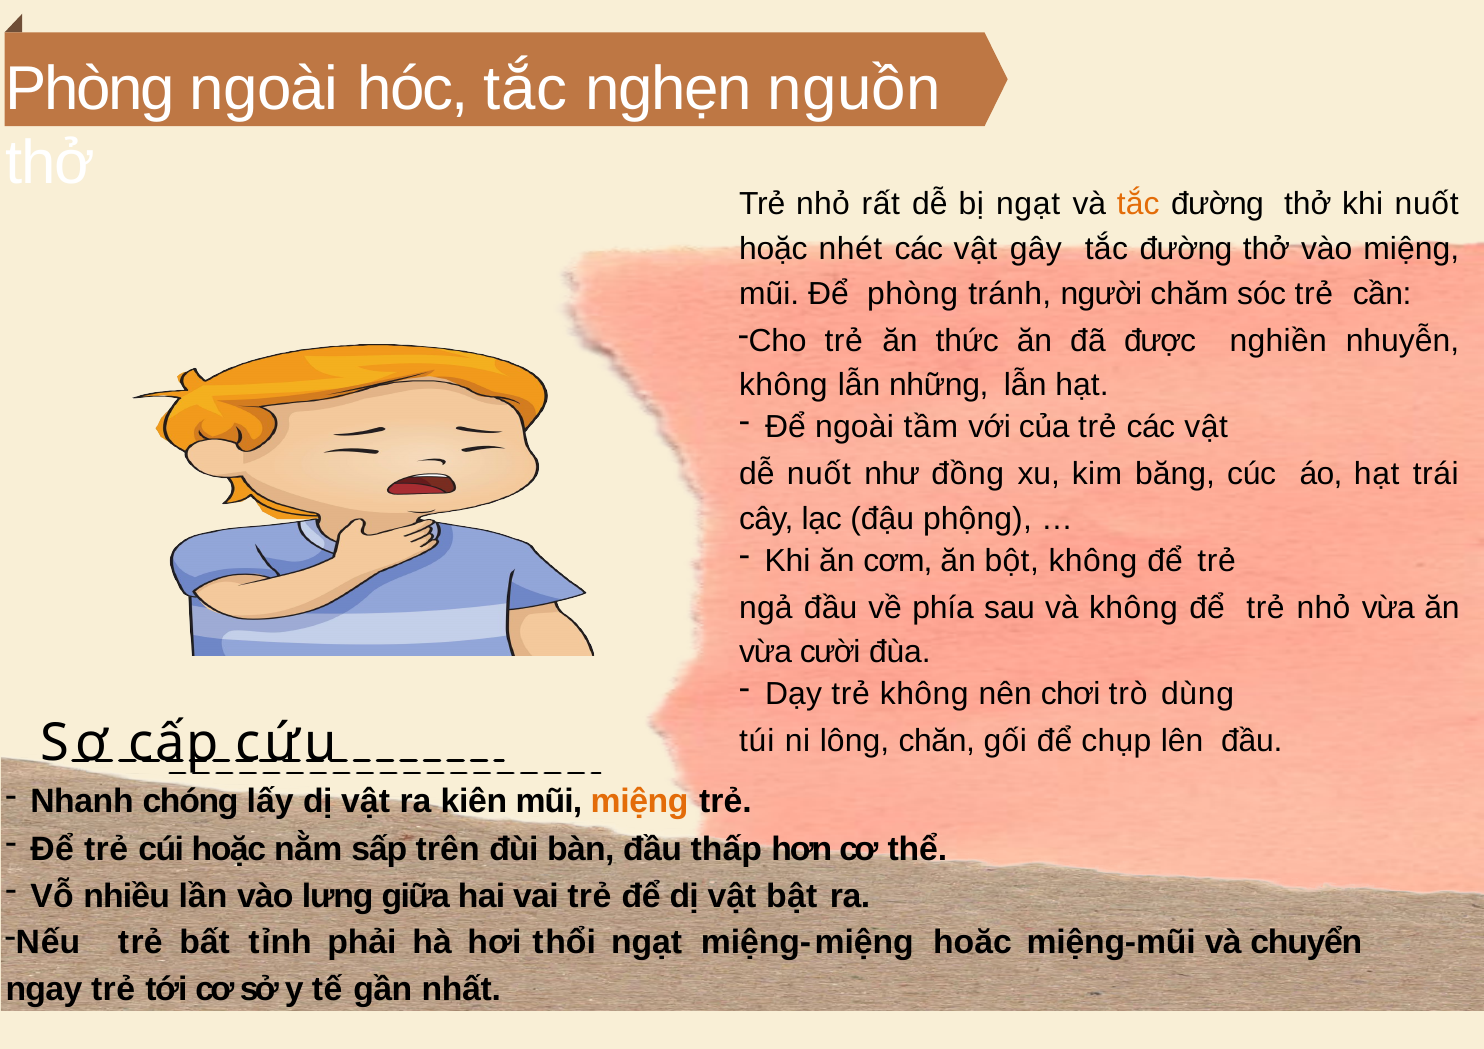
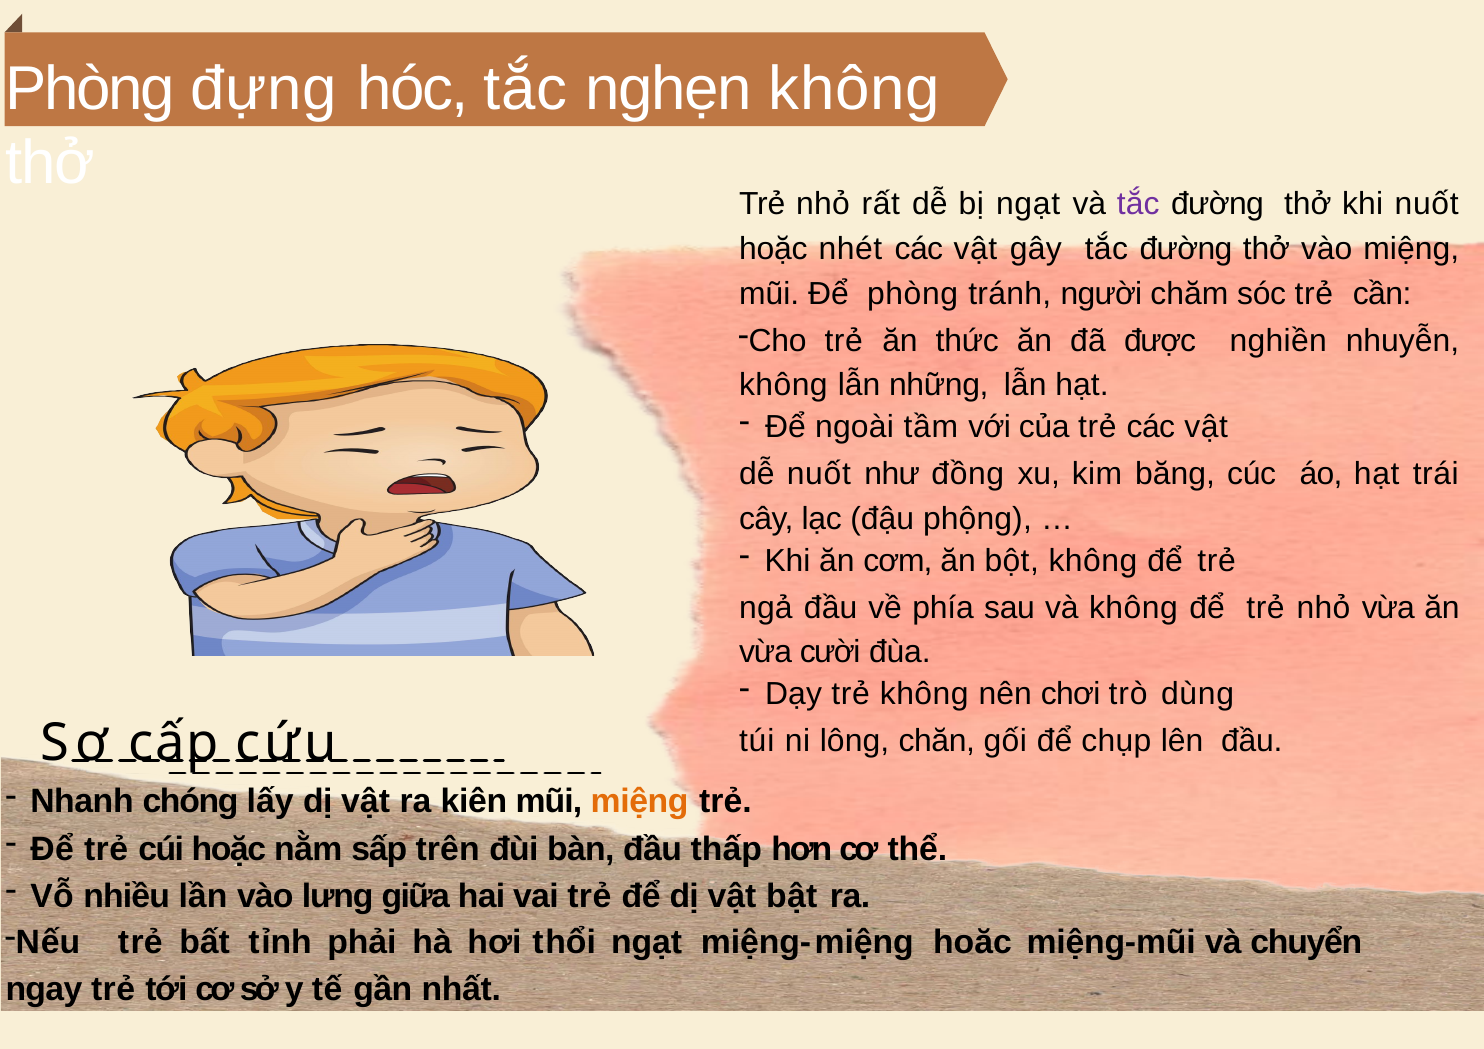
Phòng ngoài: ngoài -> đựng
nghẹn nguồn: nguồn -> không
tắc at (1138, 204) colour: orange -> purple
